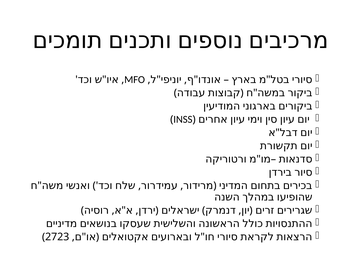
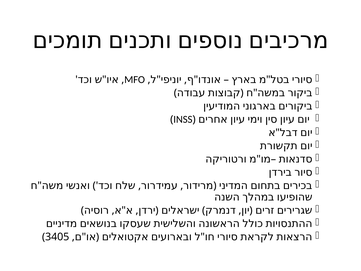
2723: 2723 -> 3405
